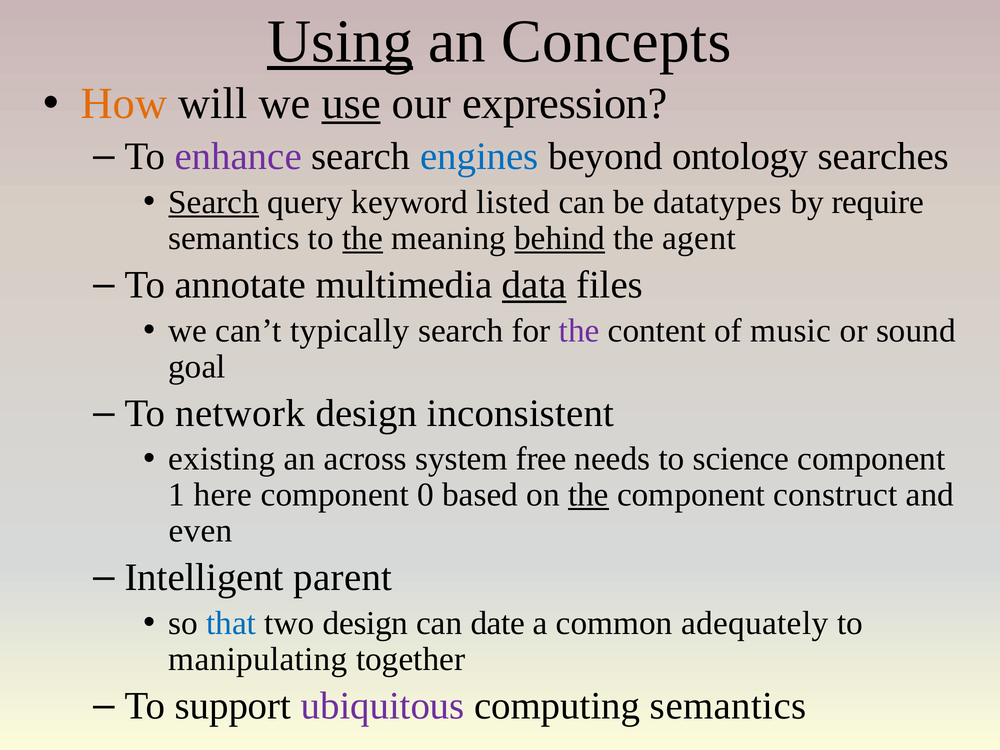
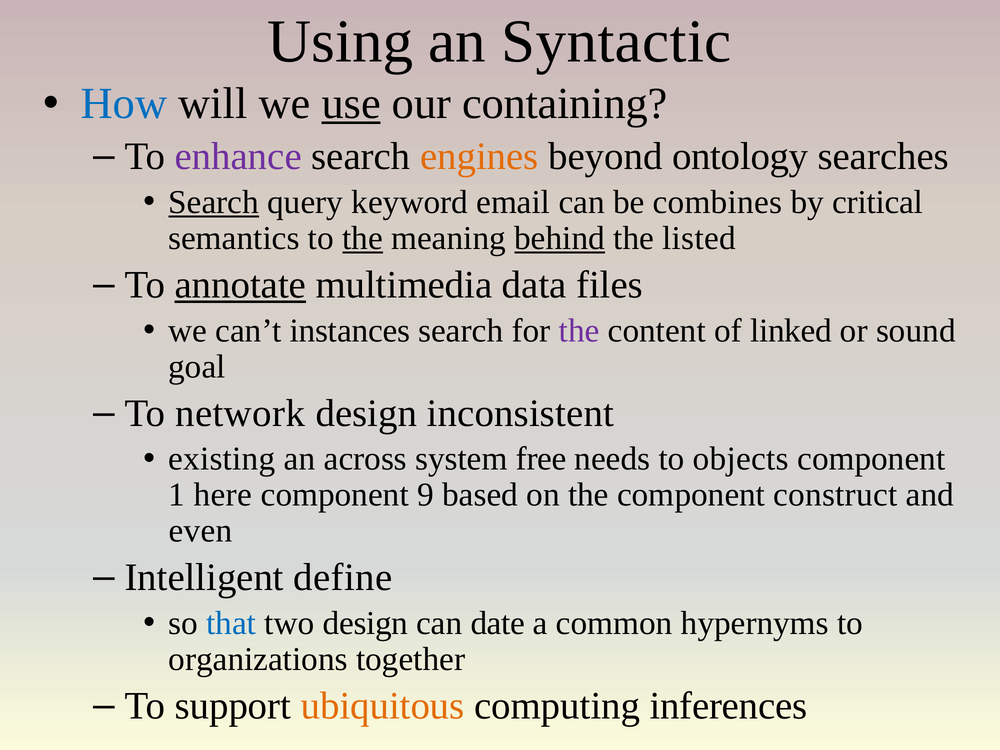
Using underline: present -> none
Concepts: Concepts -> Syntactic
How colour: orange -> blue
expression: expression -> containing
engines colour: blue -> orange
listed: listed -> email
datatypes: datatypes -> combines
require: require -> critical
agent: agent -> listed
annotate underline: none -> present
data underline: present -> none
typically: typically -> instances
music: music -> linked
science: science -> objects
0: 0 -> 9
the at (588, 495) underline: present -> none
parent: parent -> define
adequately: adequately -> hypernyms
manipulating: manipulating -> organizations
ubiquitous colour: purple -> orange
computing semantics: semantics -> inferences
